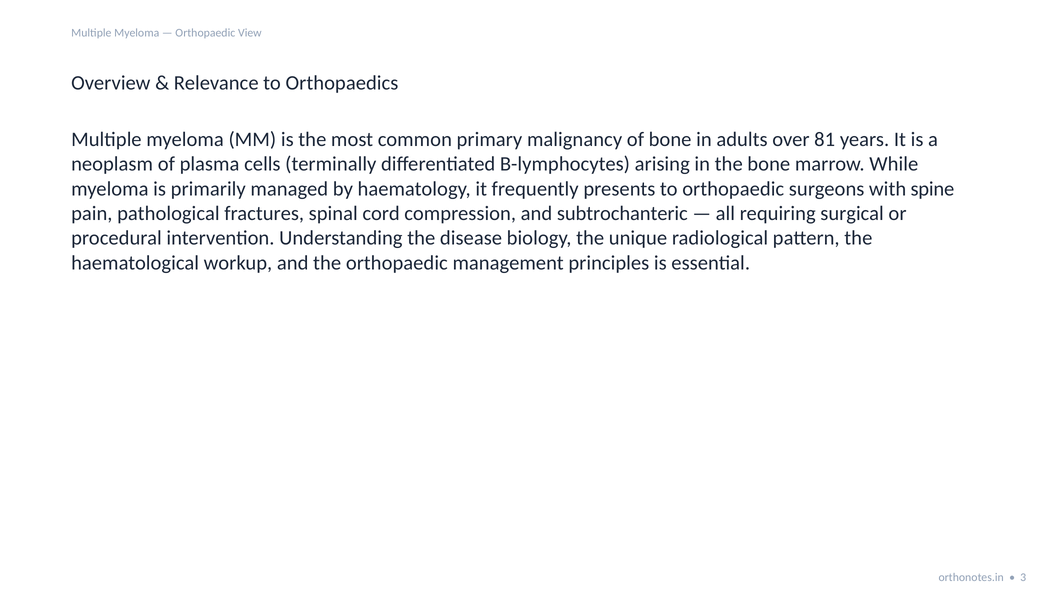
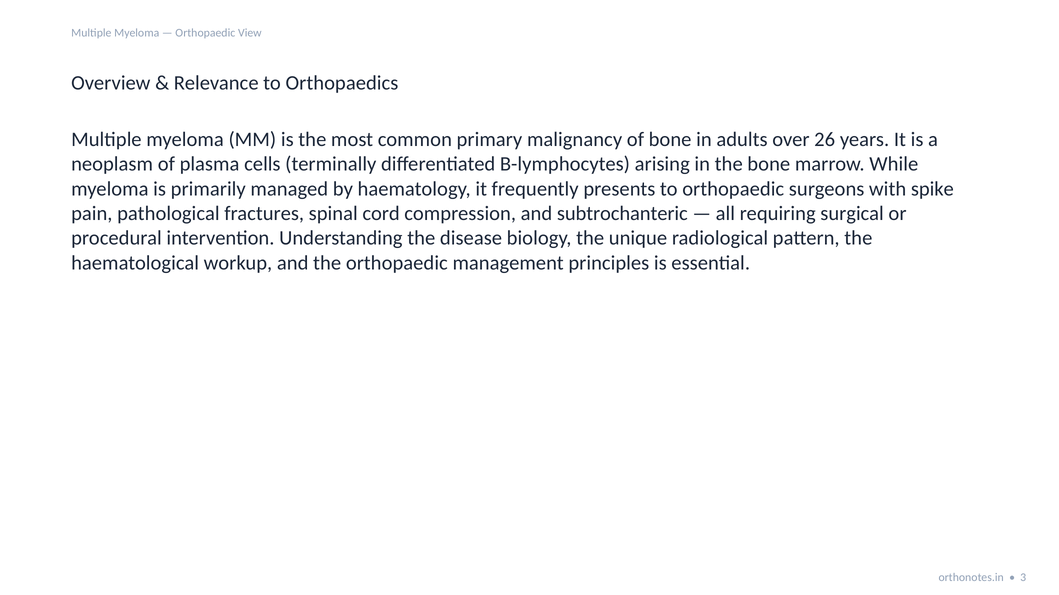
81: 81 -> 26
spine: spine -> spike
